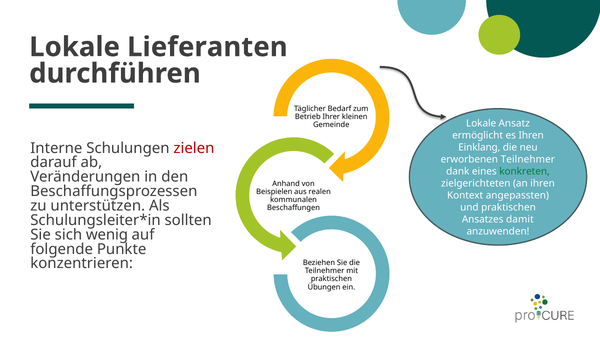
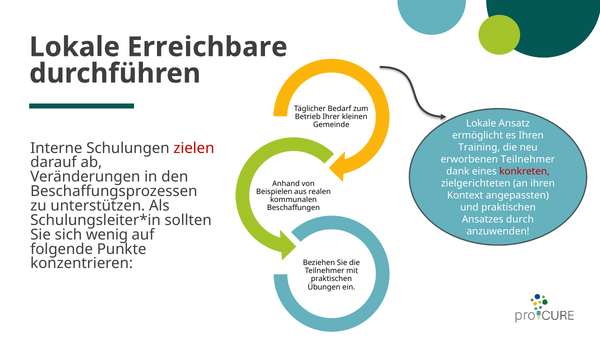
Lieferanten: Lieferanten -> Erreichbare
Einklang: Einklang -> Training
konkreten colour: green -> red
damit: damit -> durch
